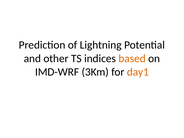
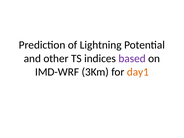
based colour: orange -> purple
